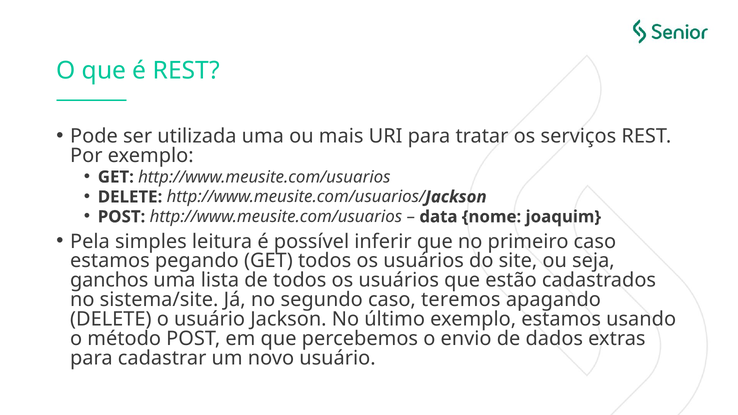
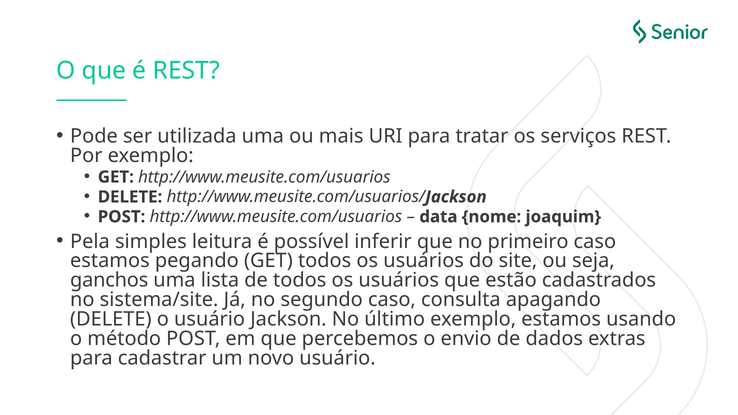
teremos: teremos -> consulta
